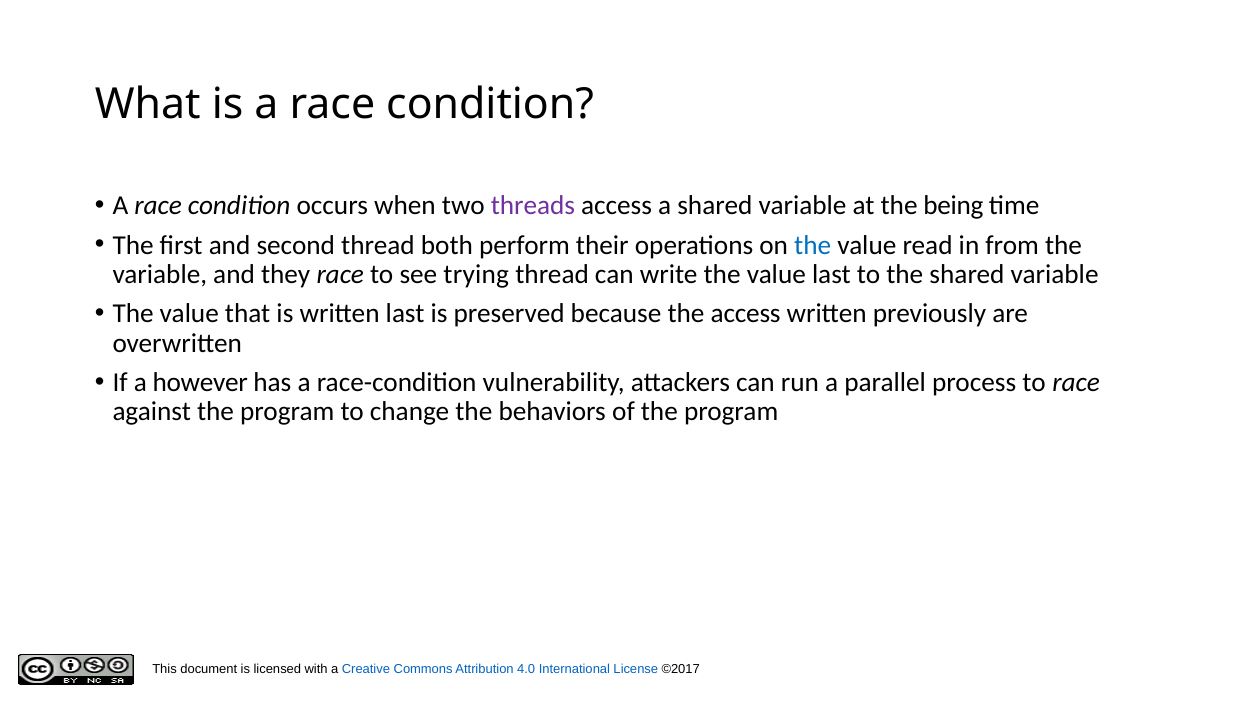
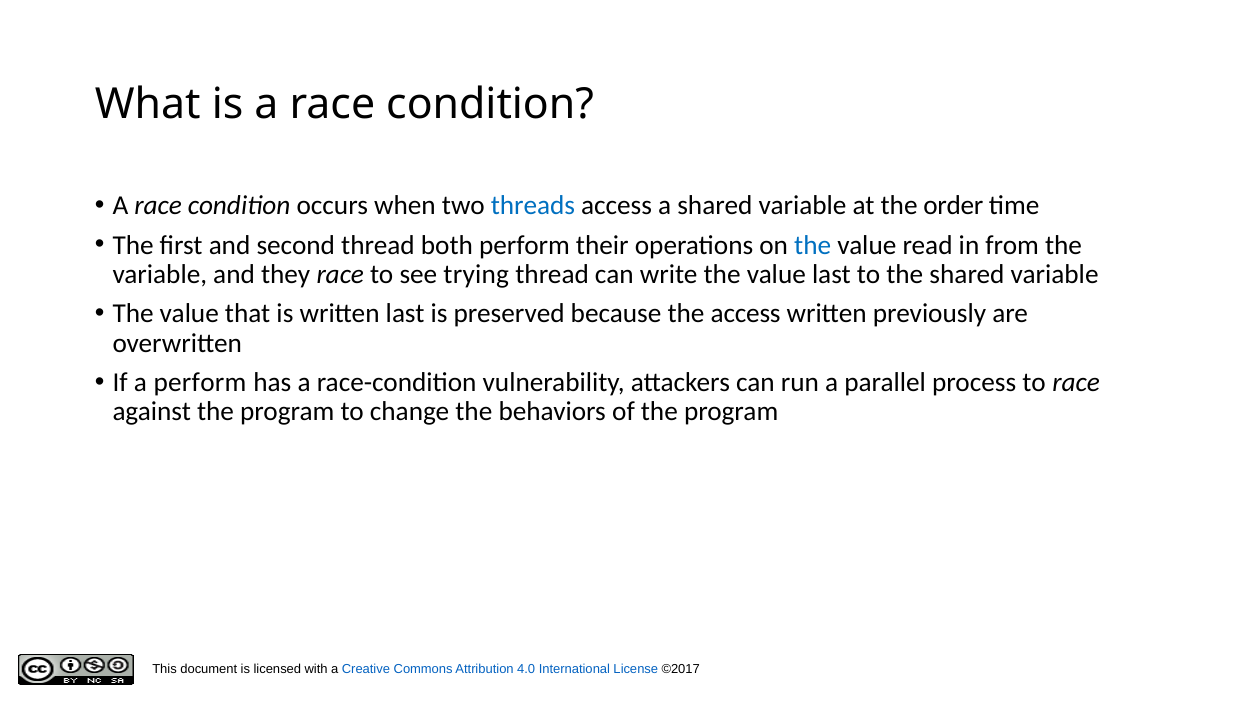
threads colour: purple -> blue
being: being -> order
a however: however -> perform
